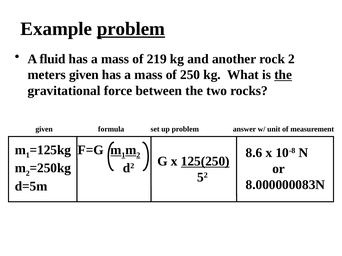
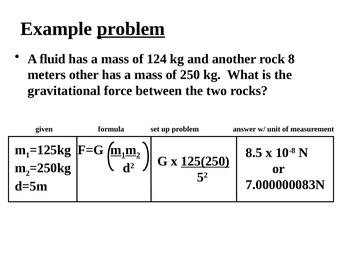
219: 219 -> 124
rock 2: 2 -> 8
meters given: given -> other
the at (283, 75) underline: present -> none
8.6: 8.6 -> 8.5
8.000000083N: 8.000000083N -> 7.000000083N
